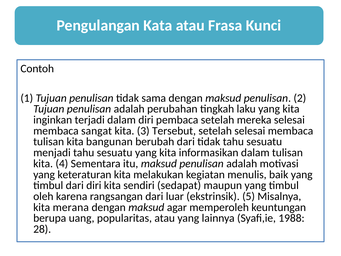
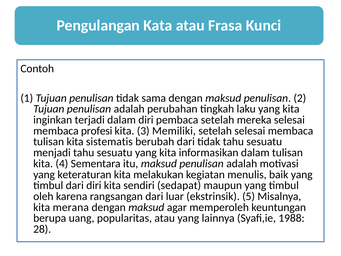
sangat: sangat -> profesi
Tersebut: Tersebut -> Memiliki
bangunan: bangunan -> sistematis
